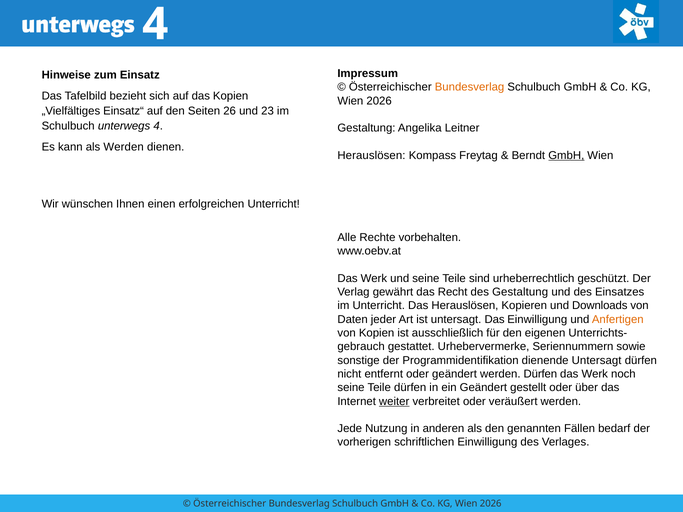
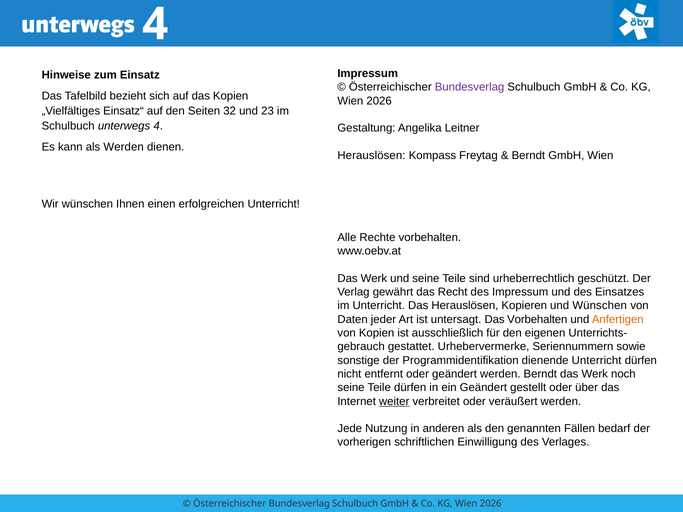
Bundesverlag at (470, 87) colour: orange -> purple
26: 26 -> 32
GmbH at (566, 156) underline: present -> none
des Gestaltung: Gestaltung -> Impressum
und Downloads: Downloads -> Wünschen
Das Einwilligung: Einwilligung -> Vorbehalten
dienende Untersagt: Untersagt -> Unterricht
werden Dürfen: Dürfen -> Berndt
